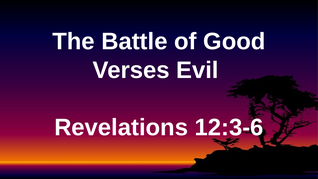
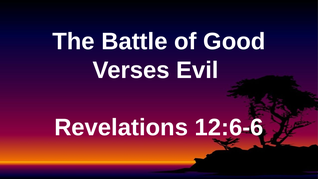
12:3-6: 12:3-6 -> 12:6-6
